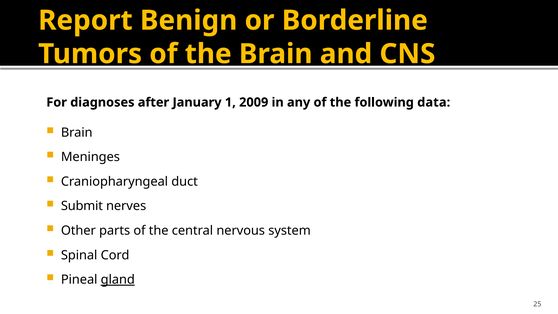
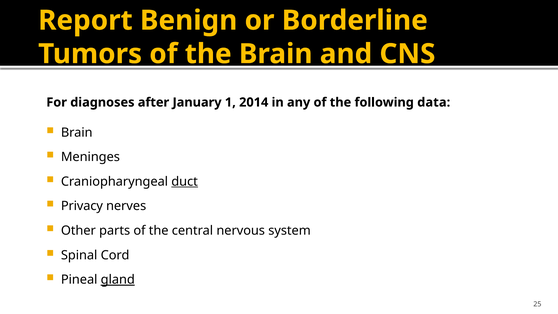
2009: 2009 -> 2014
duct underline: none -> present
Submit: Submit -> Privacy
